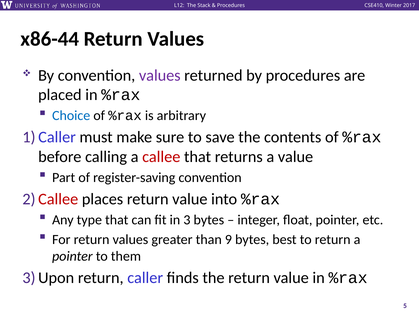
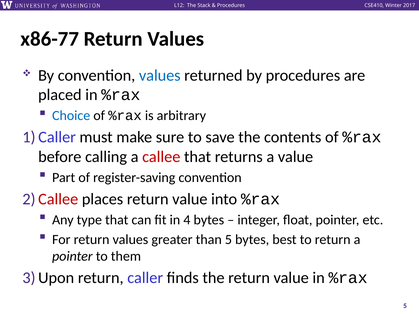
x86-44: x86-44 -> x86-77
values at (160, 75) colour: purple -> blue
3: 3 -> 4
than 9: 9 -> 5
